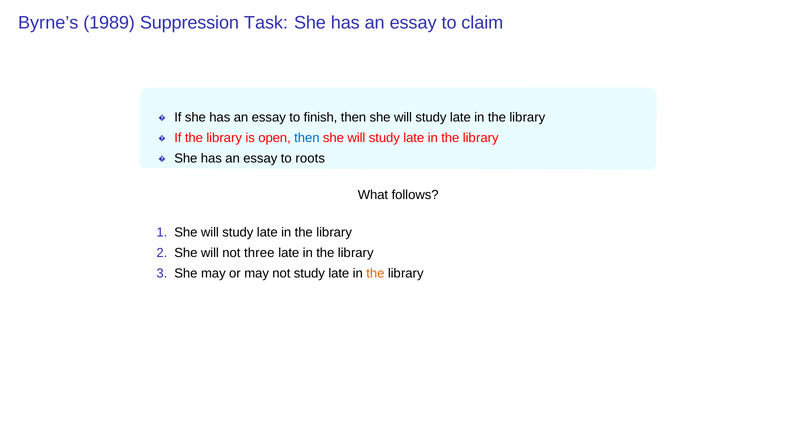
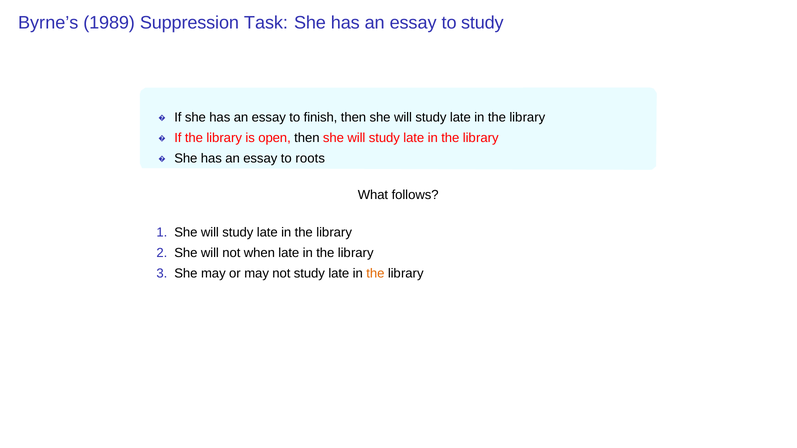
to claim: claim -> study
then at (307, 138) colour: blue -> black
three: three -> when
